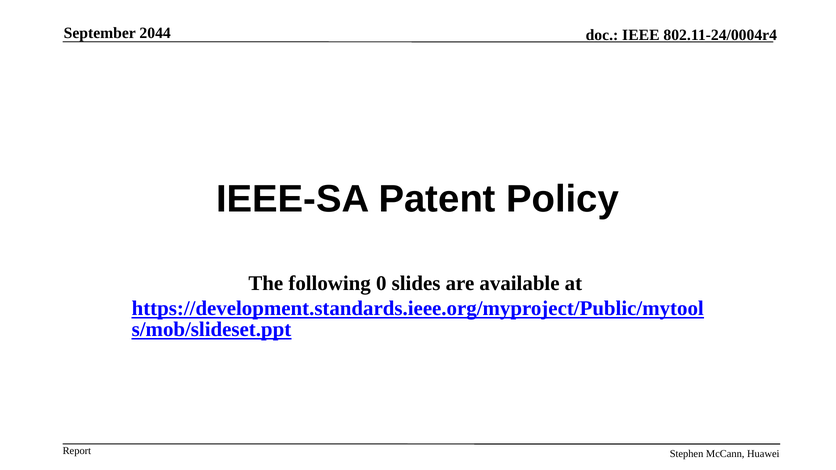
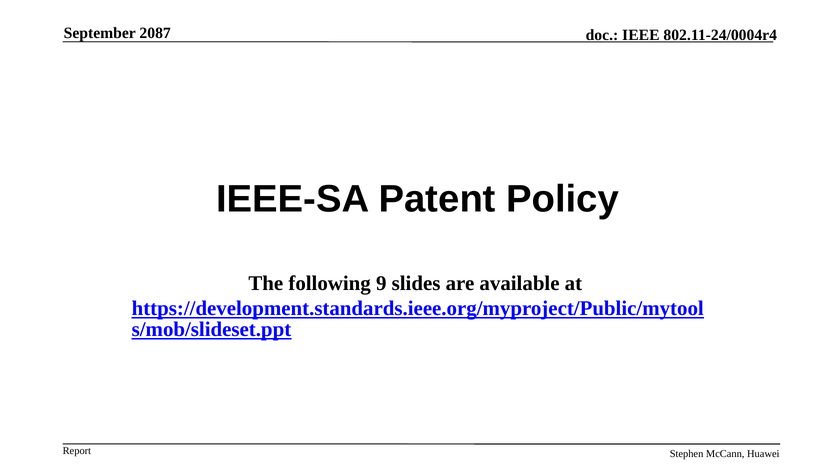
2044: 2044 -> 2087
0: 0 -> 9
